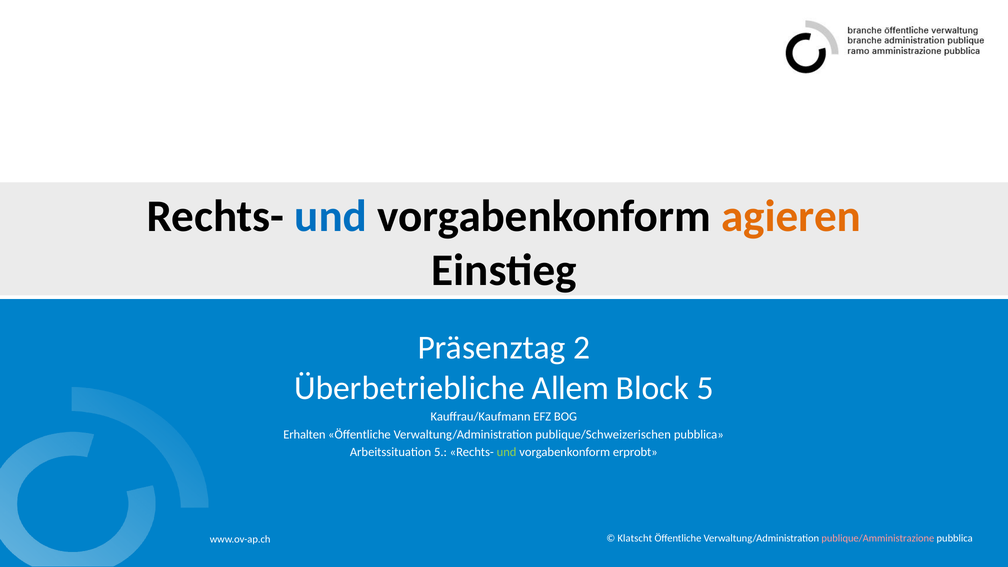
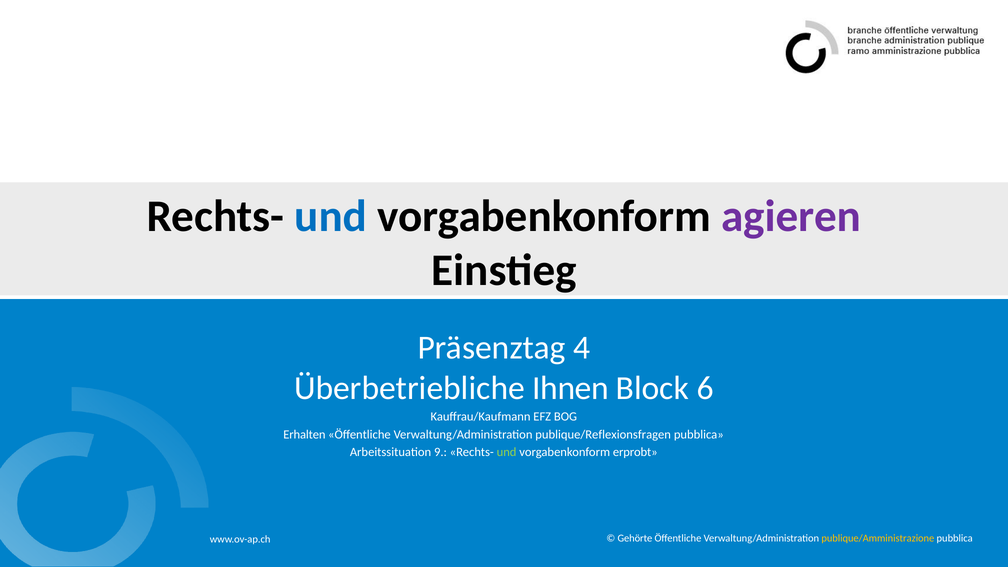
agieren colour: orange -> purple
2: 2 -> 4
Allem: Allem -> Ihnen
Block 5: 5 -> 6
publique/Schweizerischen: publique/Schweizerischen -> publique/Reflexionsfragen
Arbeitssituation 5: 5 -> 9
Klatscht: Klatscht -> Gehörte
publique/Amministrazione colour: pink -> yellow
